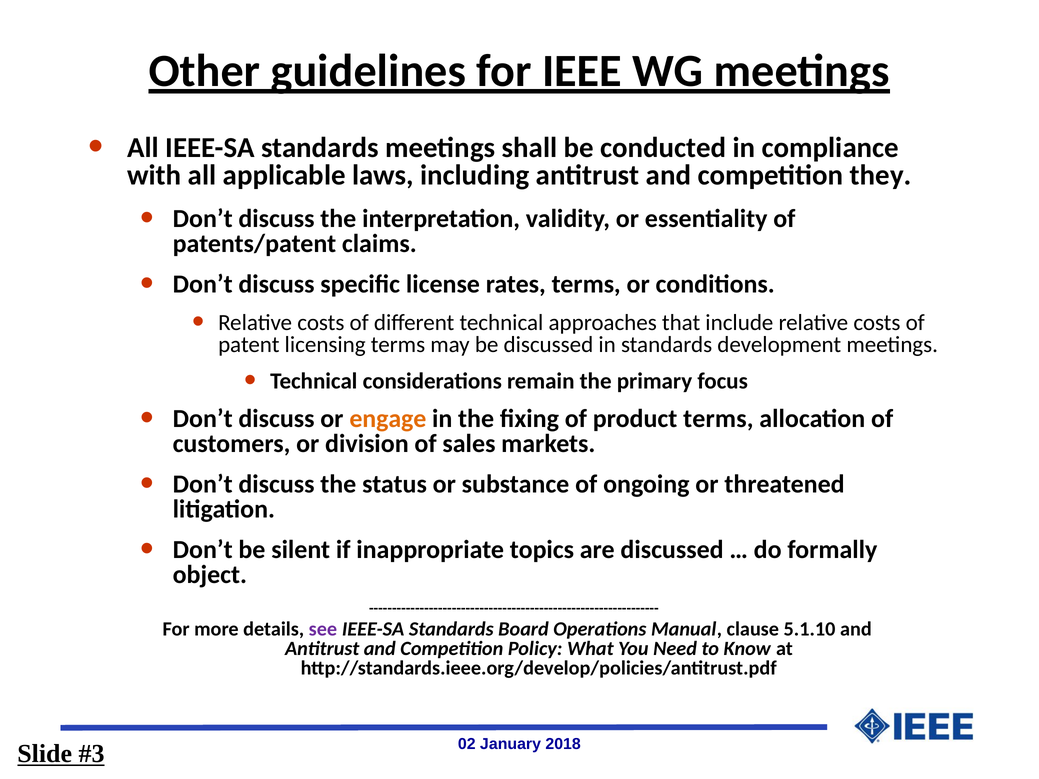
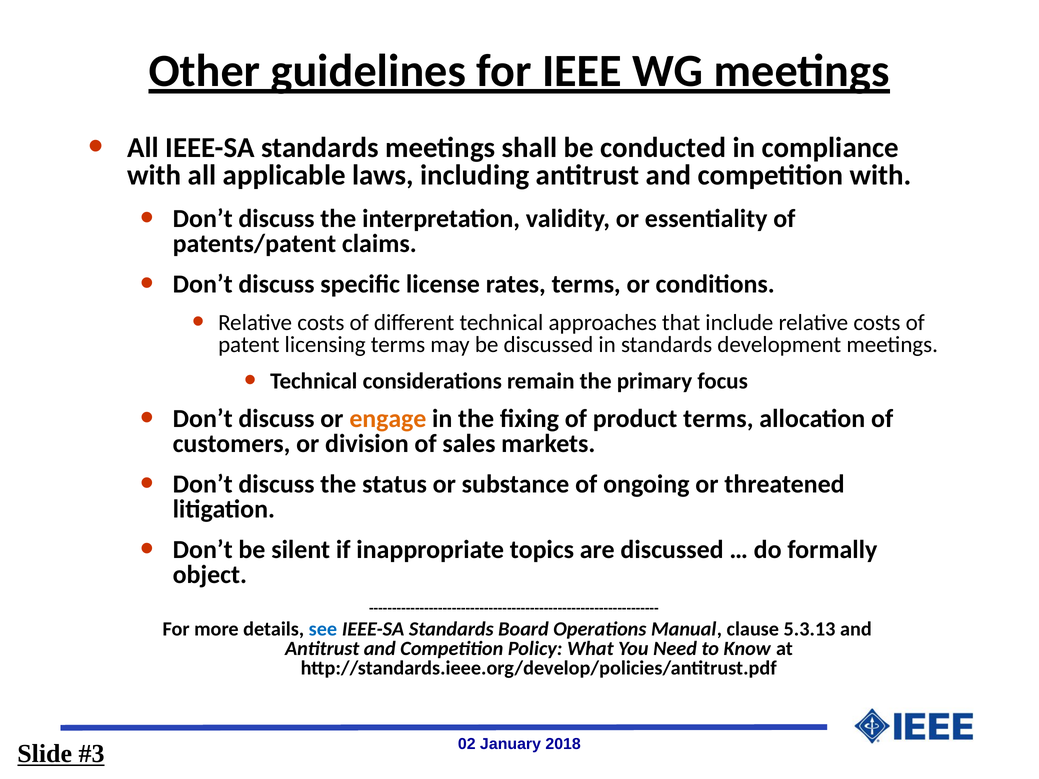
competition they: they -> with
see colour: purple -> blue
5.1.10: 5.1.10 -> 5.3.13
